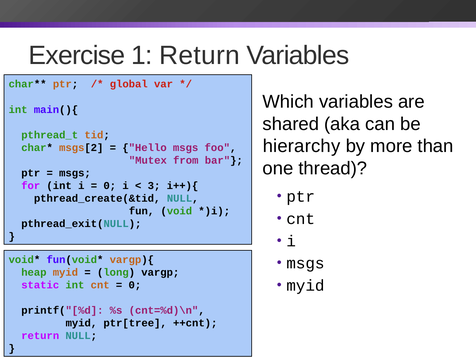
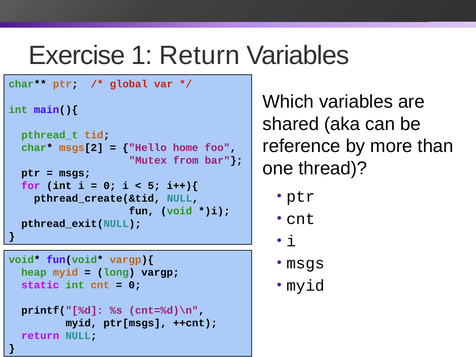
hierarchy: hierarchy -> reference
Hello msgs: msgs -> home
3: 3 -> 5
ptr[tree: ptr[tree -> ptr[msgs
